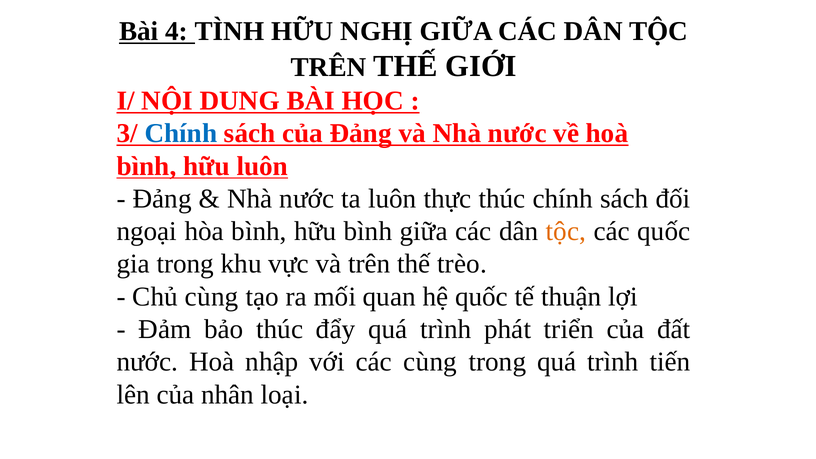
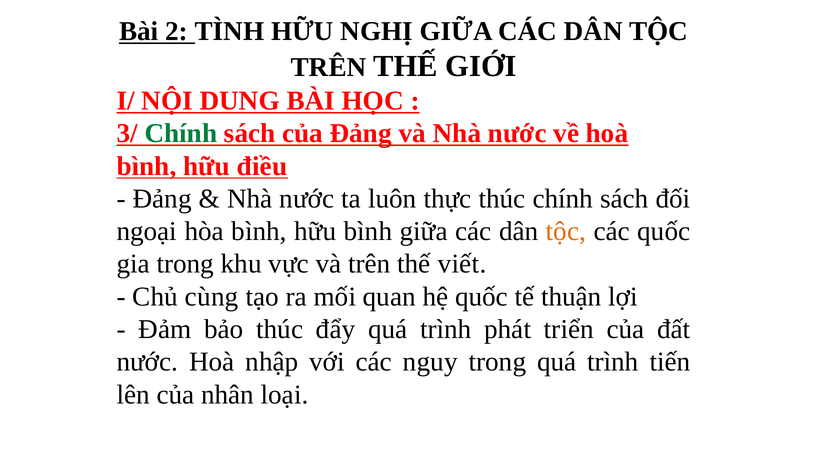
4: 4 -> 2
Chính at (181, 133) colour: blue -> green
hữu luôn: luôn -> điều
trèo: trèo -> viết
các cùng: cùng -> nguy
